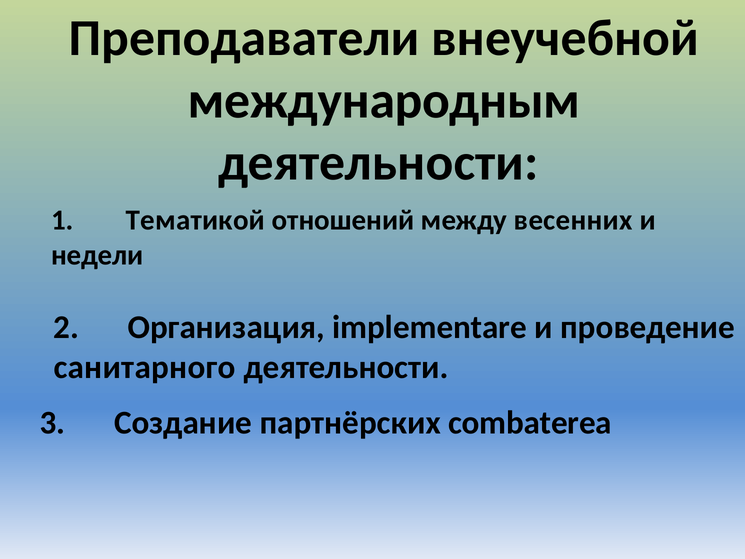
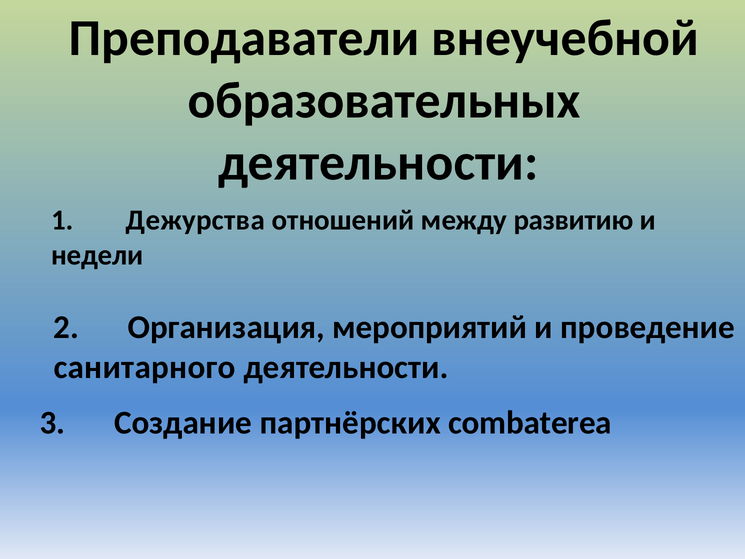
международным: международным -> образовательных
Тематикой: Тематикой -> Дежурства
весенних: весенних -> развитию
implementare: implementare -> мероприятий
